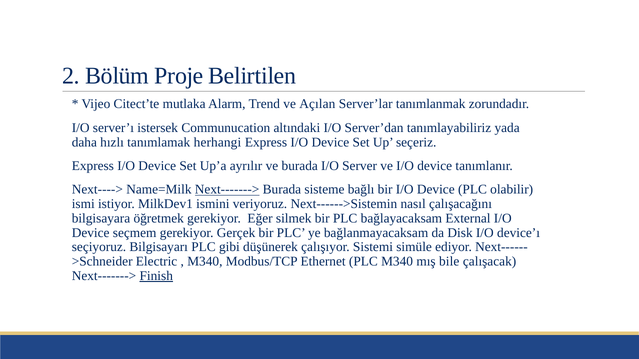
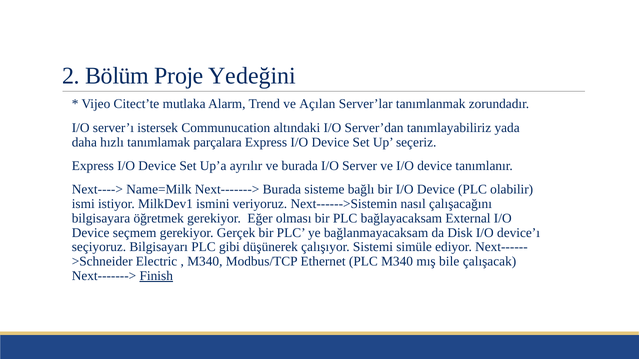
Belirtilen: Belirtilen -> Yedeğini
herhangi: herhangi -> parçalara
Next-------> at (227, 190) underline: present -> none
silmek: silmek -> olması
